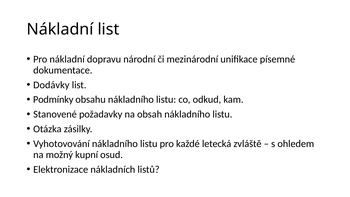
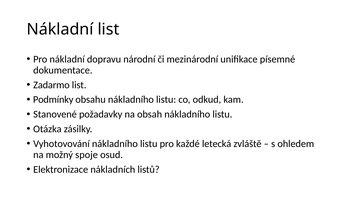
Dodávky: Dodávky -> Zadarmo
kupní: kupní -> spoje
